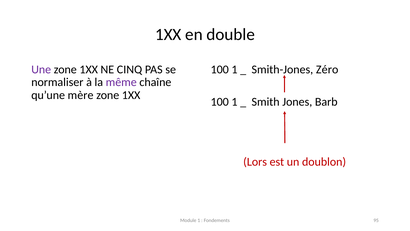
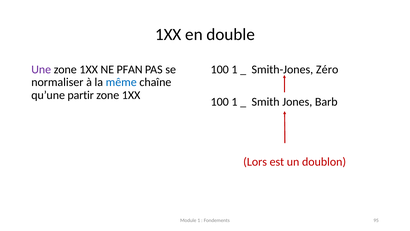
CINQ: CINQ -> PFAN
même colour: purple -> blue
mère: mère -> partir
